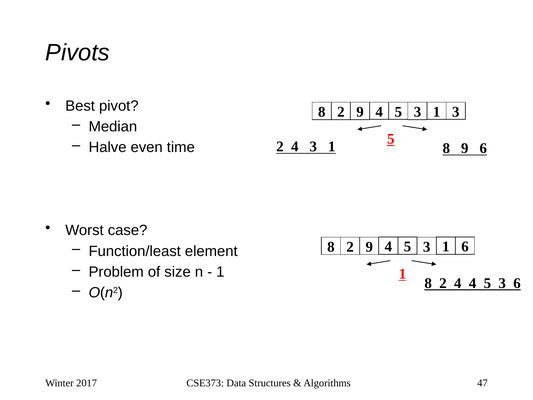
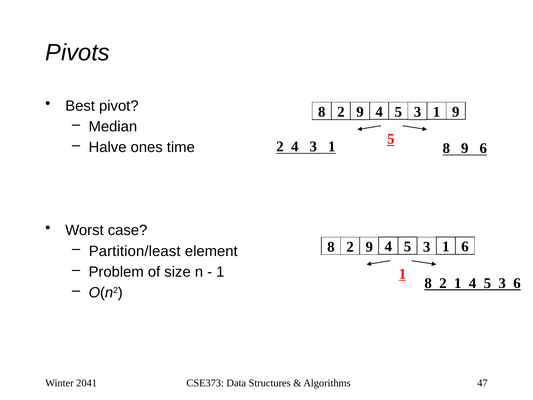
1 3: 3 -> 9
even: even -> ones
Function/least: Function/least -> Partition/least
8 2 4: 4 -> 1
2017: 2017 -> 2041
